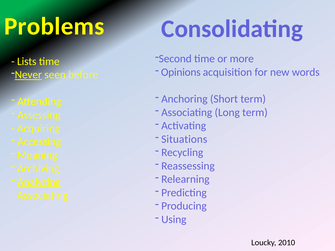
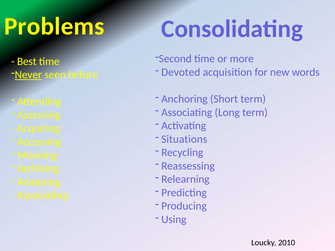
Lists: Lists -> Best
Opinions: Opinions -> Devoted
Analyzing underline: present -> none
